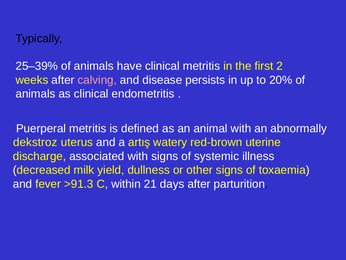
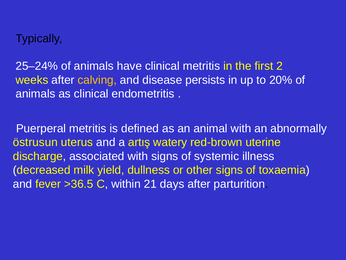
25–39%: 25–39% -> 25–24%
calving colour: pink -> yellow
dekstroz: dekstroz -> östrusun
>91.3: >91.3 -> >36.5
